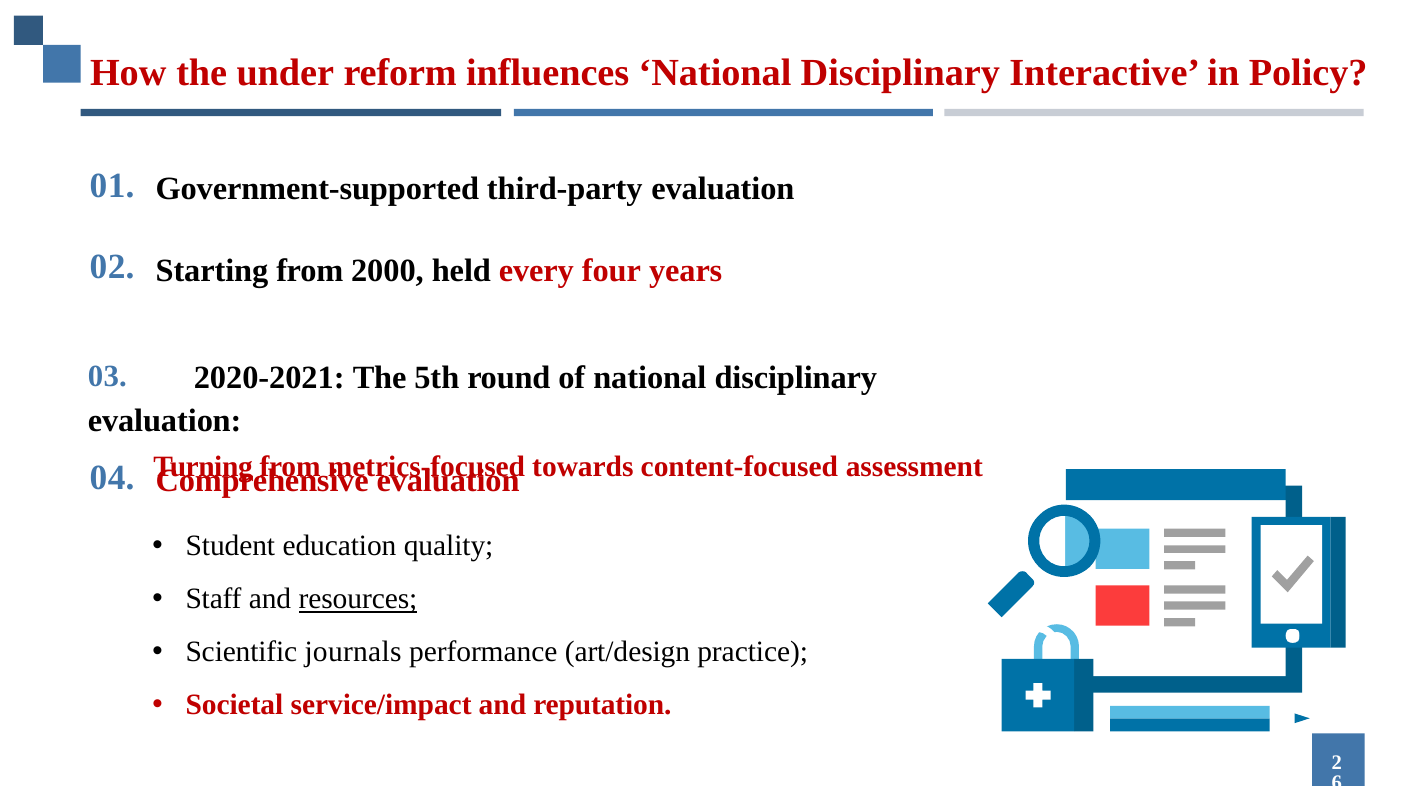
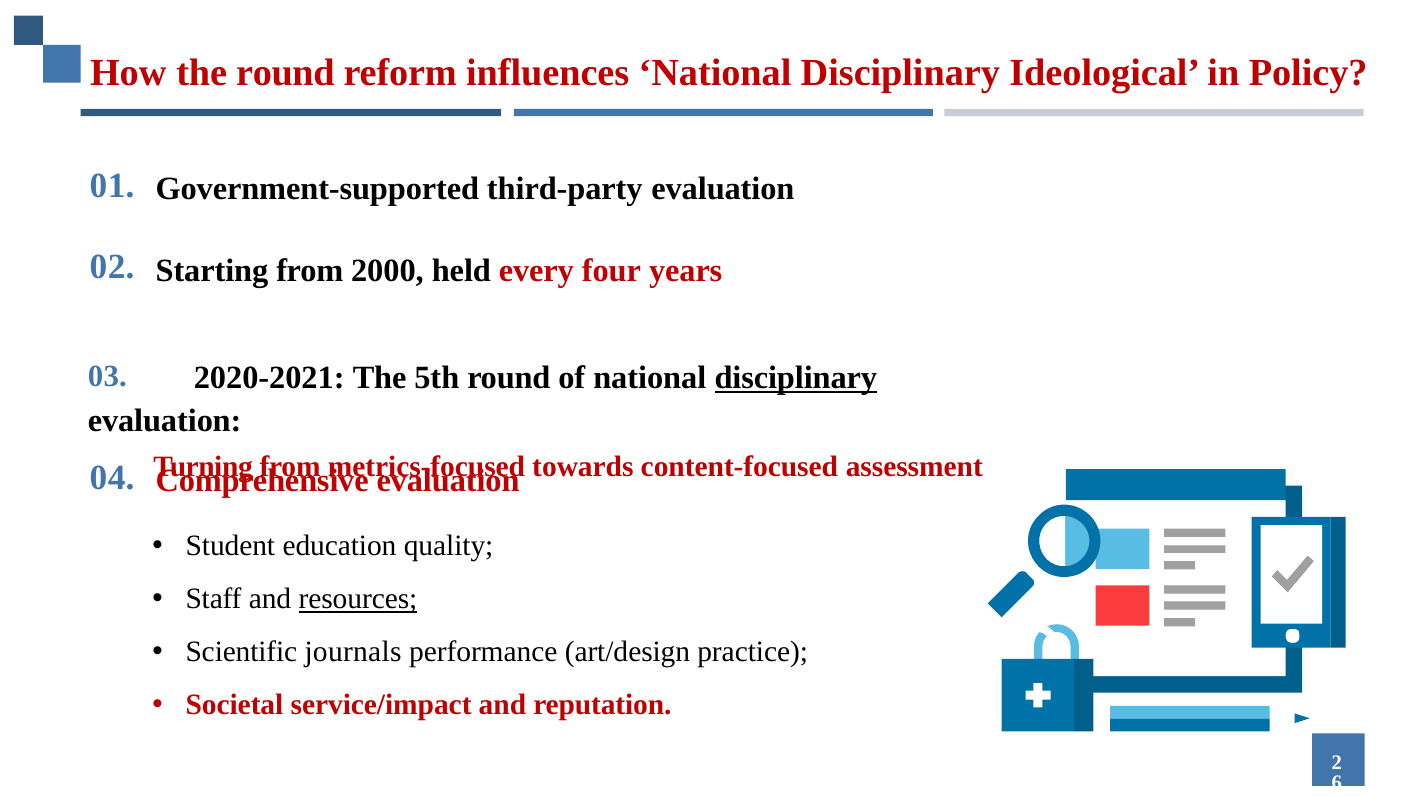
the under: under -> round
Interactive: Interactive -> Ideological
disciplinary at (796, 377) underline: none -> present
